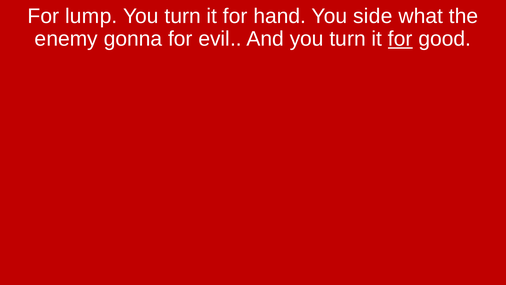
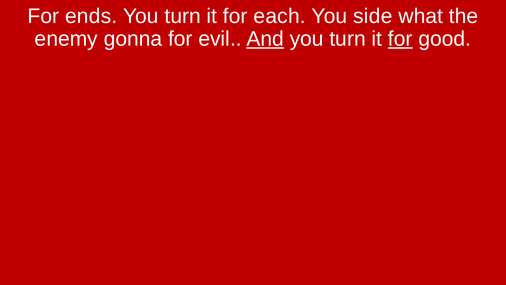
lump: lump -> ends
hand: hand -> each
And underline: none -> present
